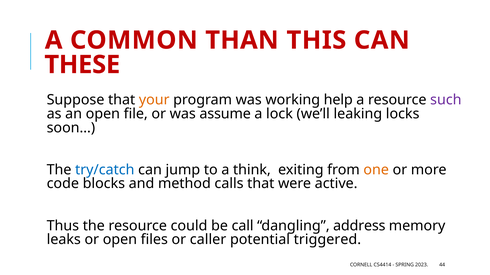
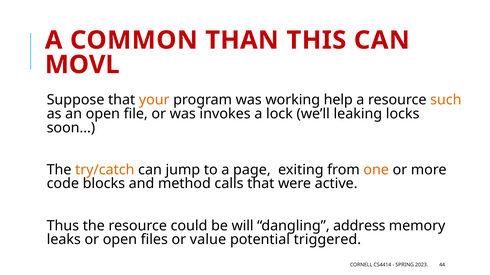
THESE: THESE -> MOVL
such colour: purple -> orange
assume: assume -> invokes
try/catch colour: blue -> orange
think: think -> page
call: call -> will
caller: caller -> value
